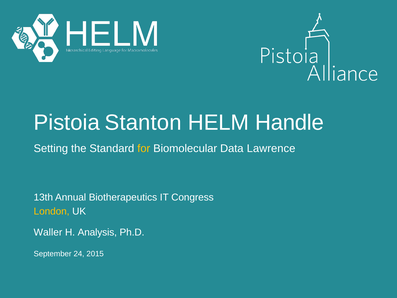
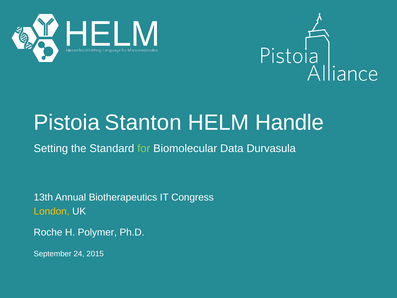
for colour: yellow -> light green
Lawrence: Lawrence -> Durvasula
Waller: Waller -> Roche
Analysis: Analysis -> Polymer
